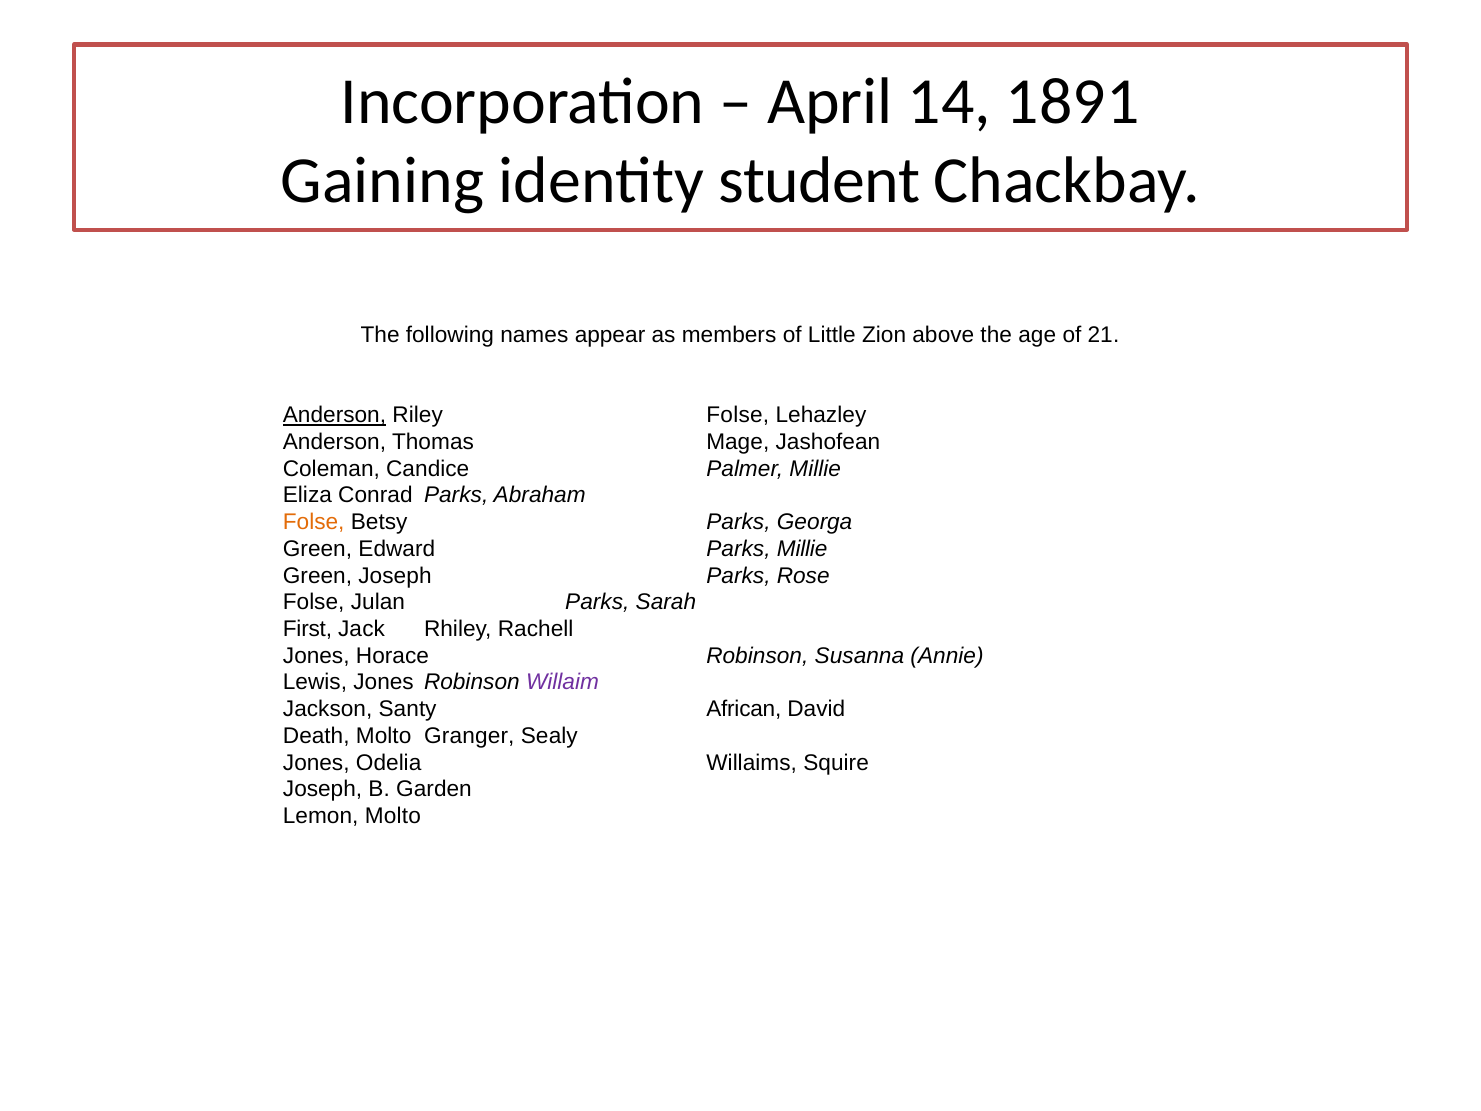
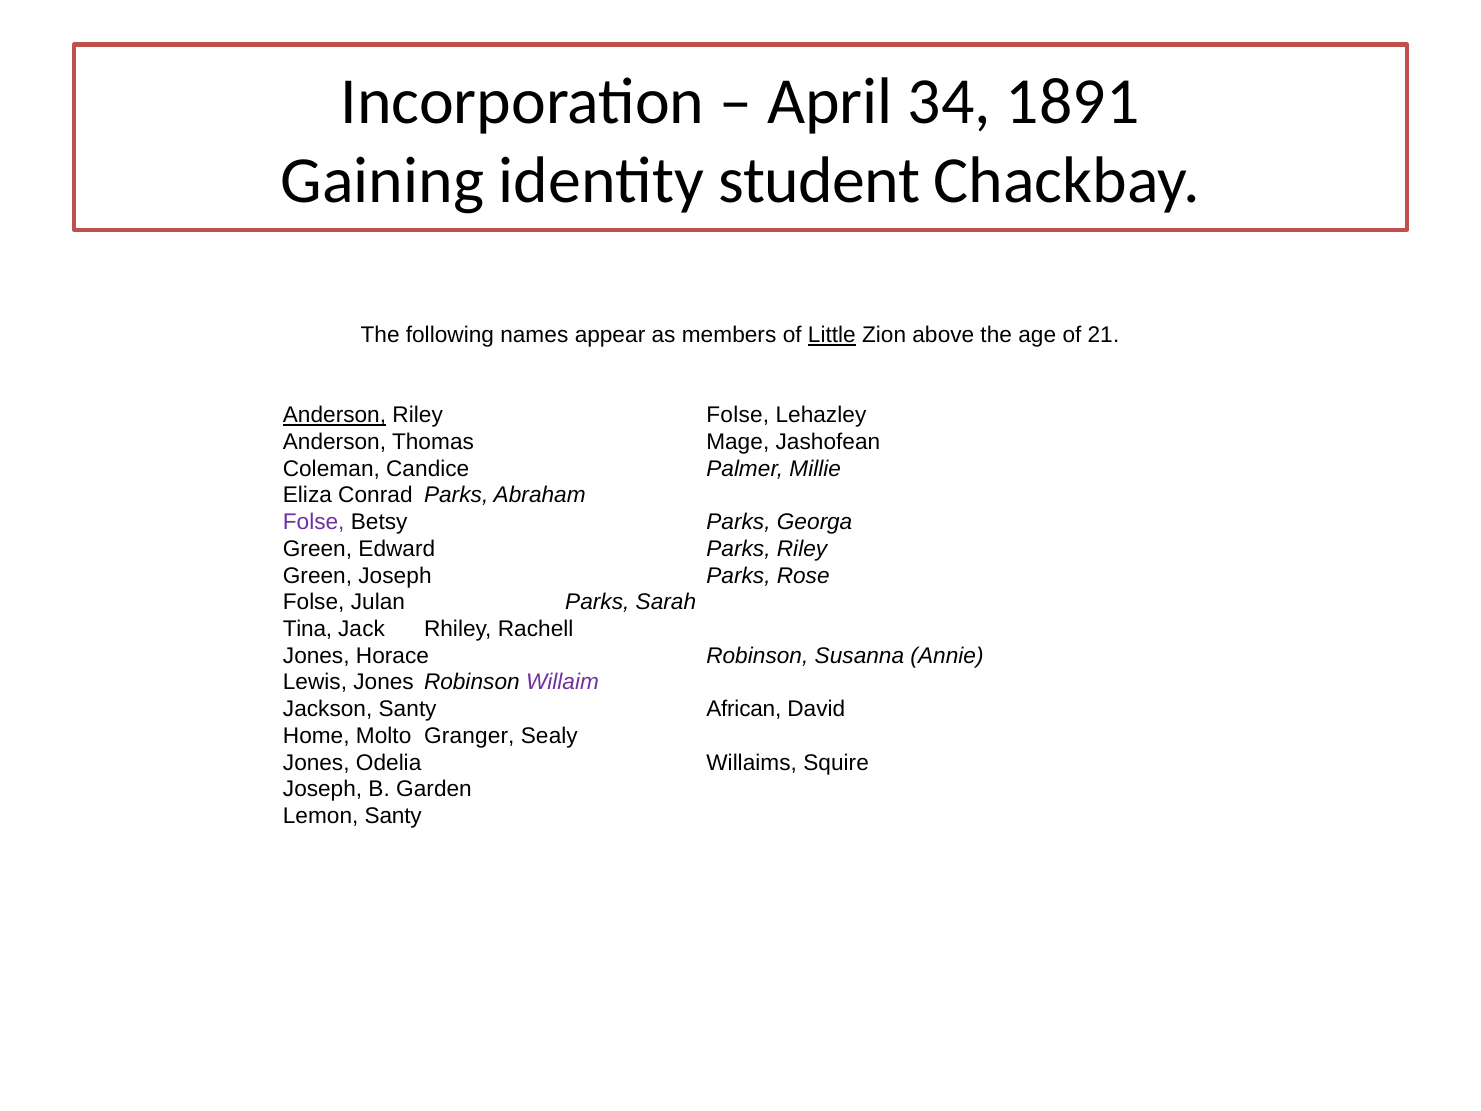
14: 14 -> 34
Little underline: none -> present
Folse at (314, 522) colour: orange -> purple
Parks Millie: Millie -> Riley
First: First -> Tina
Death: Death -> Home
Lemon Molto: Molto -> Santy
